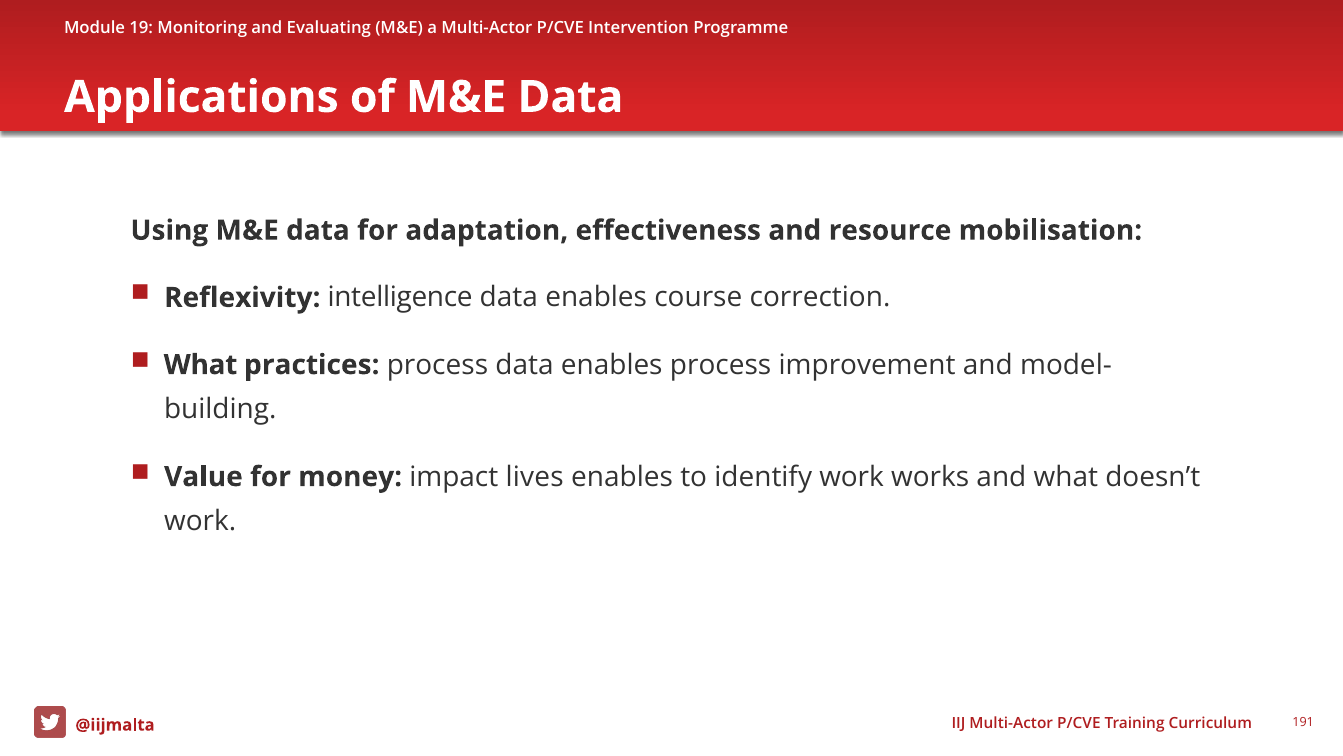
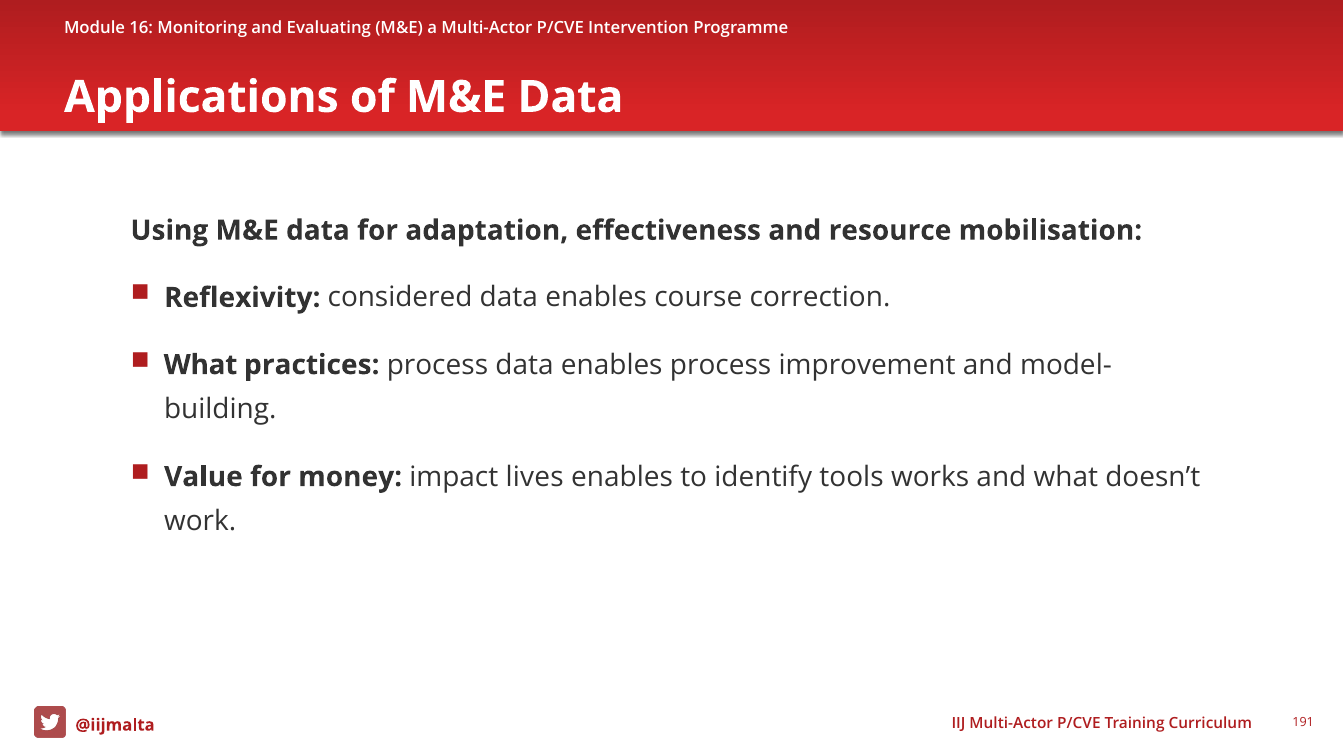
19: 19 -> 16
intelligence: intelligence -> considered
identify work: work -> tools
